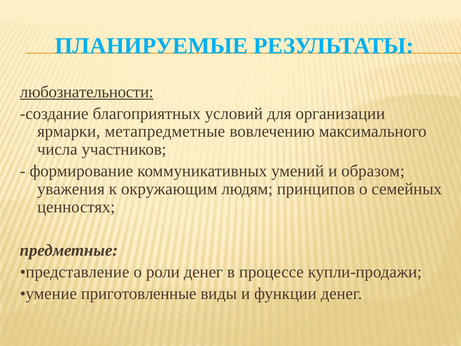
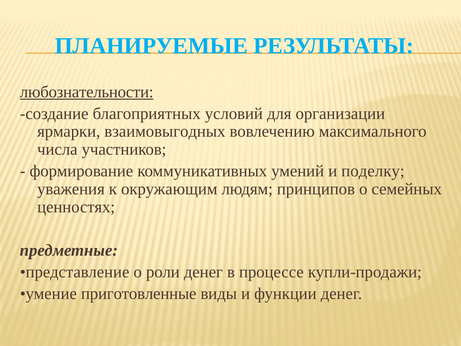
метапредметные: метапредметные -> взаимовыгодных
образом: образом -> поделку
